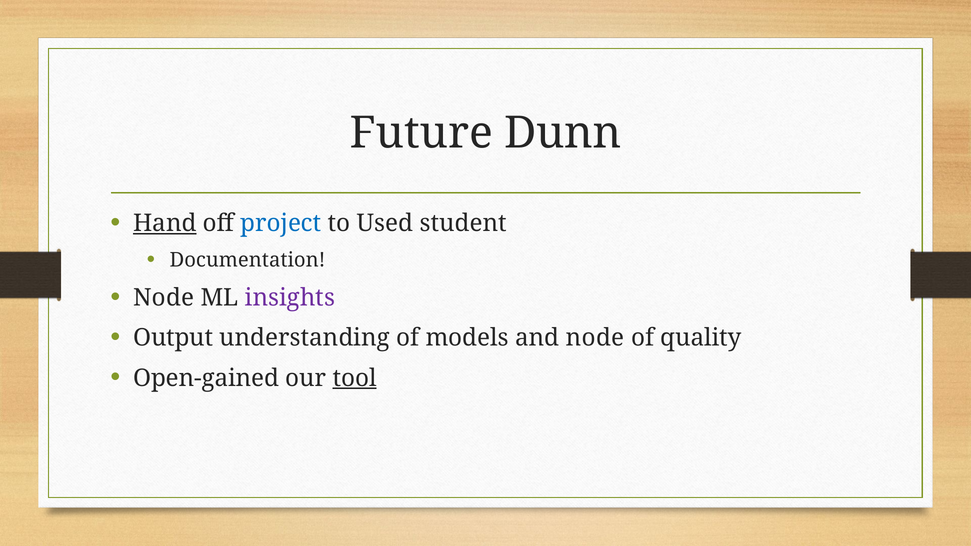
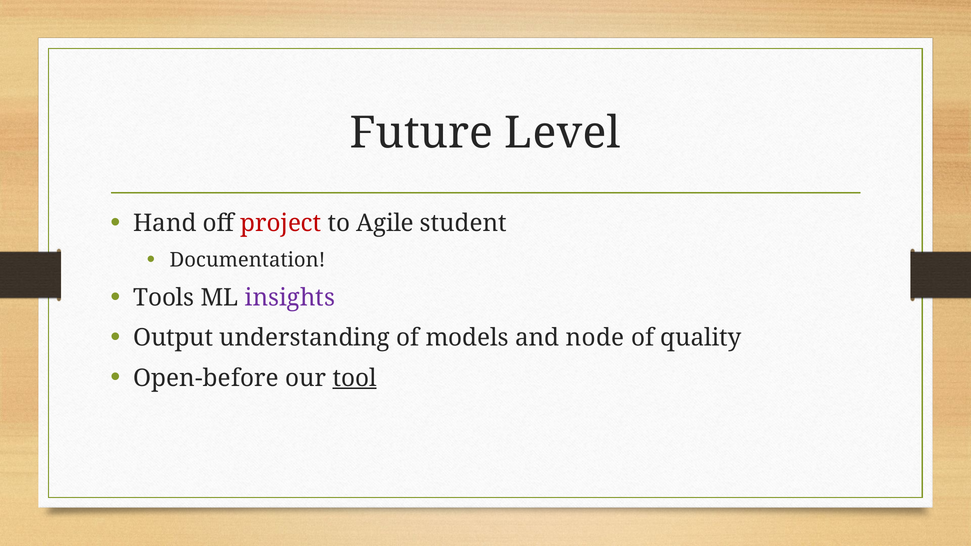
Dunn: Dunn -> Level
Hand underline: present -> none
project colour: blue -> red
Used: Used -> Agile
Node at (164, 298): Node -> Tools
Open-gained: Open-gained -> Open-before
